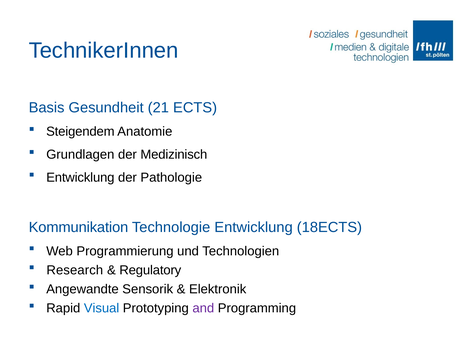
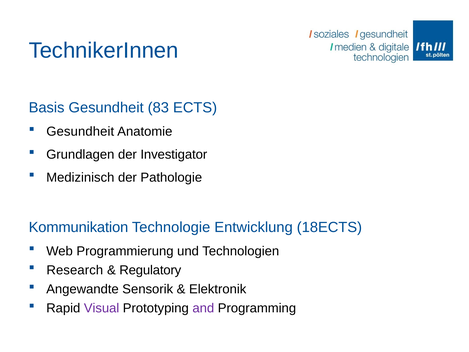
21: 21 -> 83
Steigendem at (80, 131): Steigendem -> Gesundheit
Medizinisch: Medizinisch -> Investigator
Entwicklung at (80, 177): Entwicklung -> Medizinisch
Visual colour: blue -> purple
